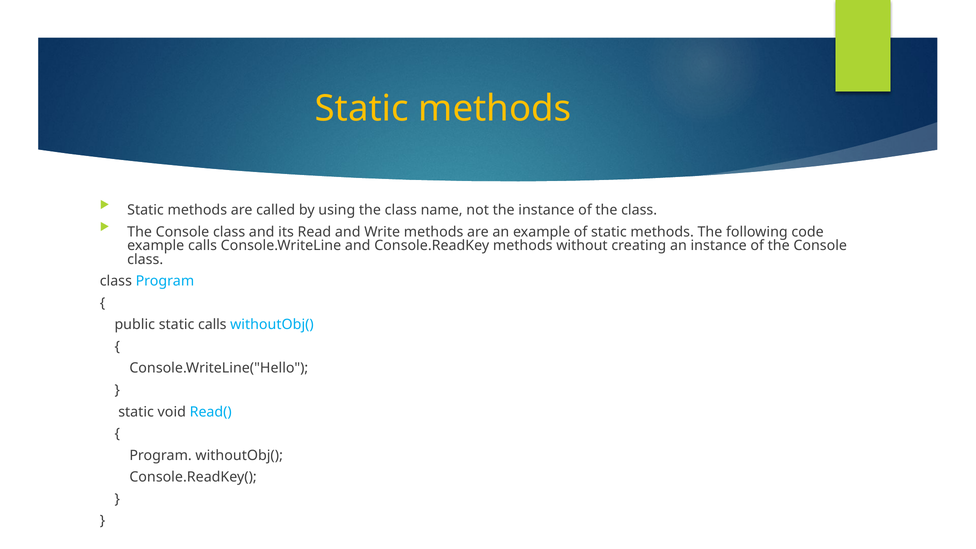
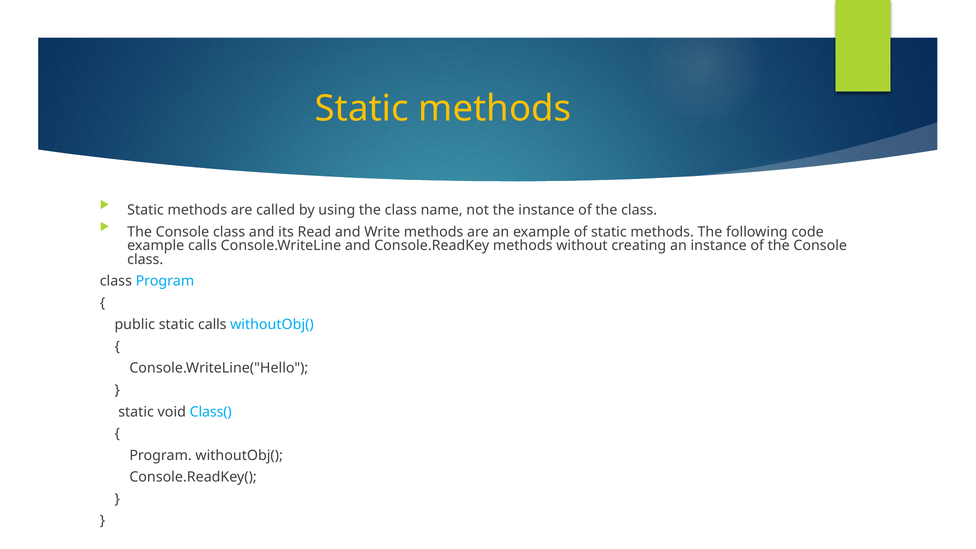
Read(: Read( -> Class(
